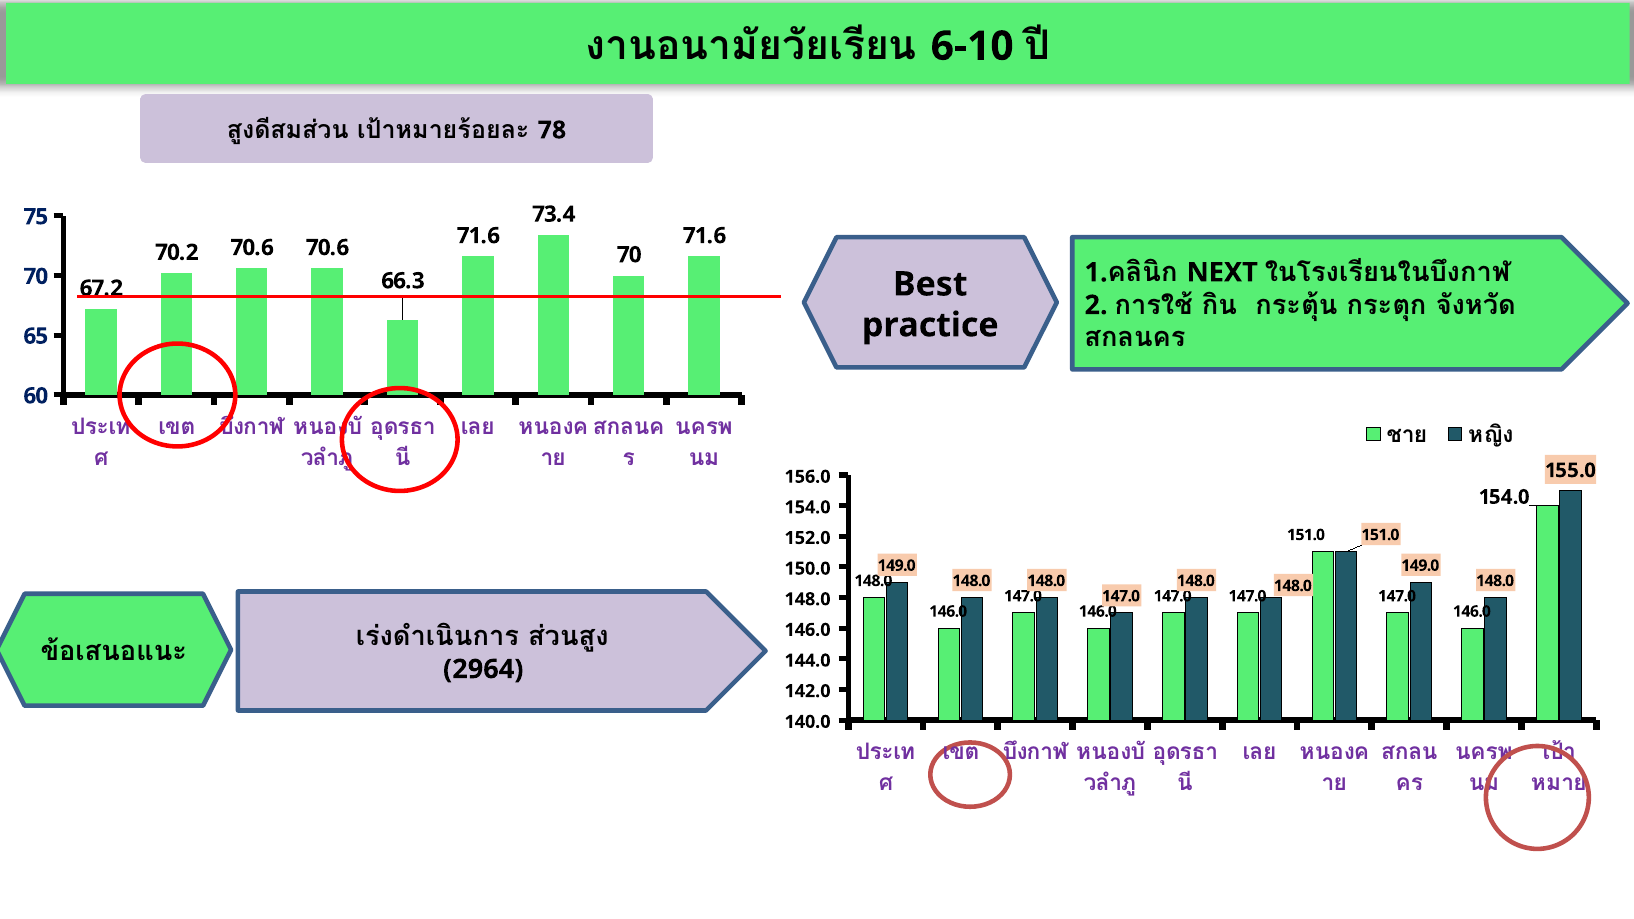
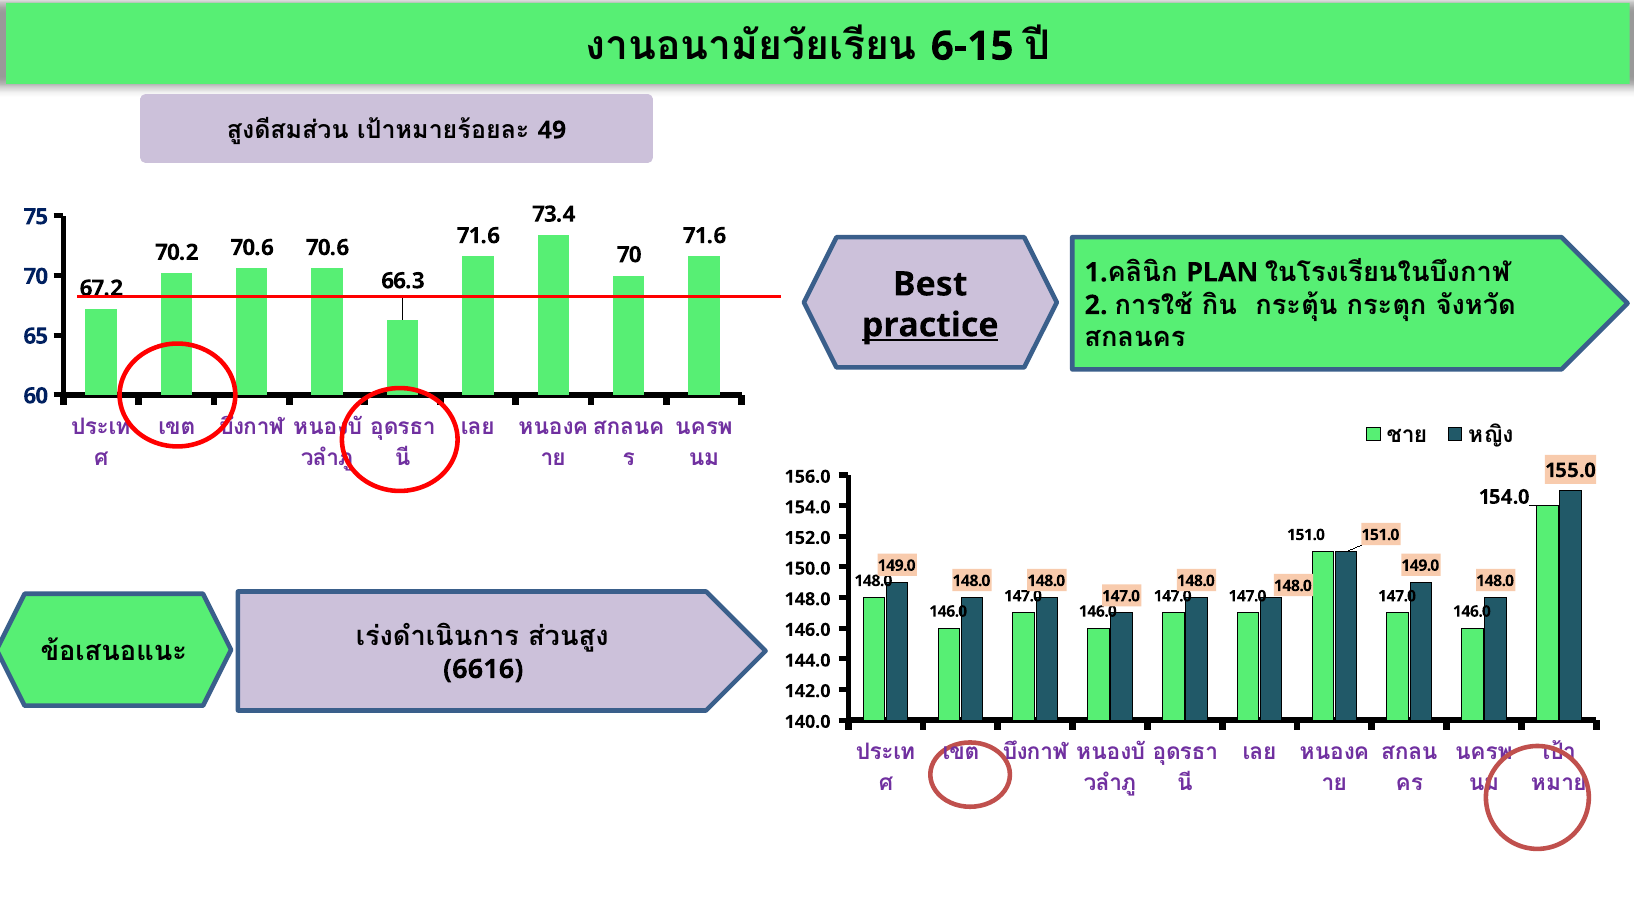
6-10: 6-10 -> 6-15
78: 78 -> 49
NEXT: NEXT -> PLAN
practice underline: none -> present
2964: 2964 -> 6616
